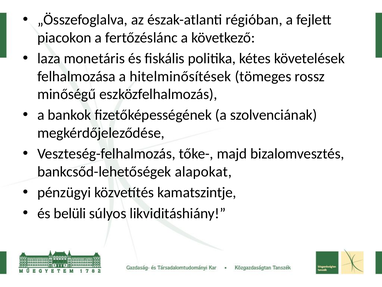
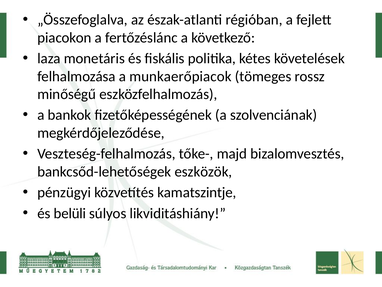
hitelminősítések: hitelminősítések -> munkaerőpiacok
alapokat: alapokat -> eszközök
